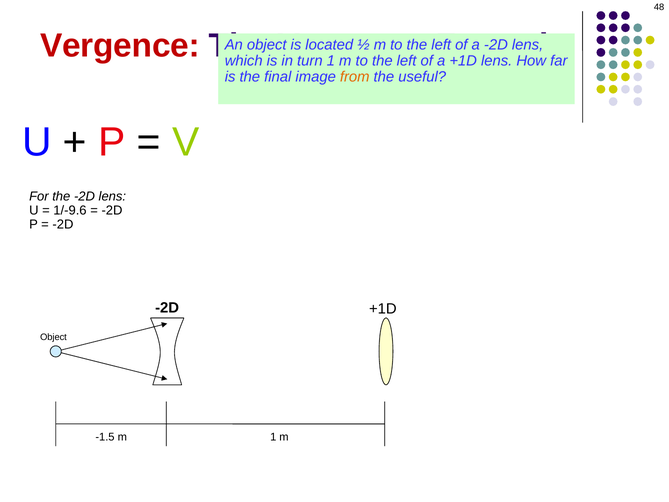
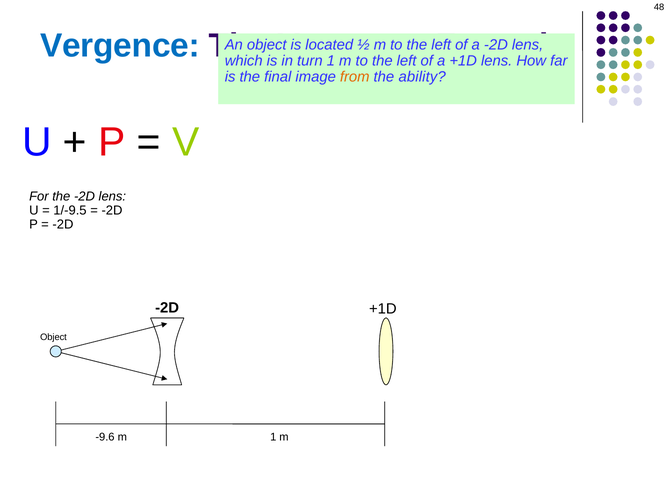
Vergence at (120, 46) colour: red -> blue
useful: useful -> ability
1/-9.6: 1/-9.6 -> 1/-9.5
-1.5: -1.5 -> -9.6
